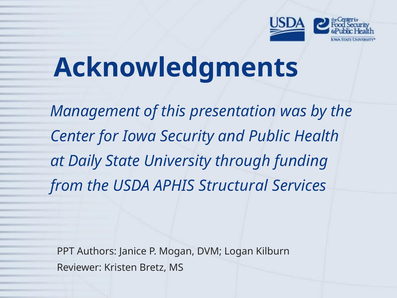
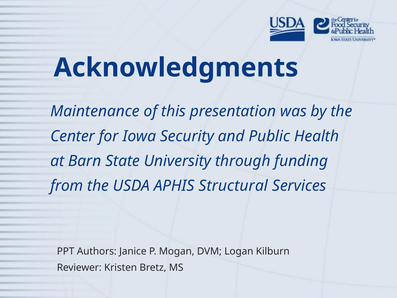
Management: Management -> Maintenance
Daily: Daily -> Barn
